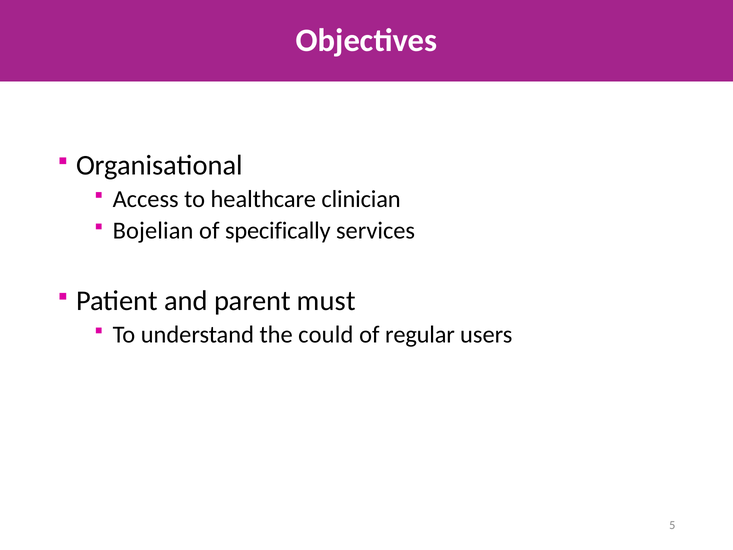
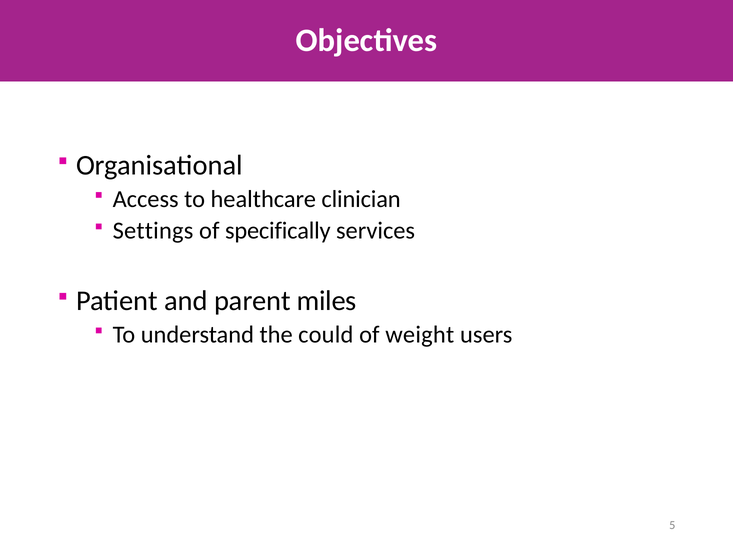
Bojelian: Bojelian -> Settings
must: must -> miles
regular: regular -> weight
